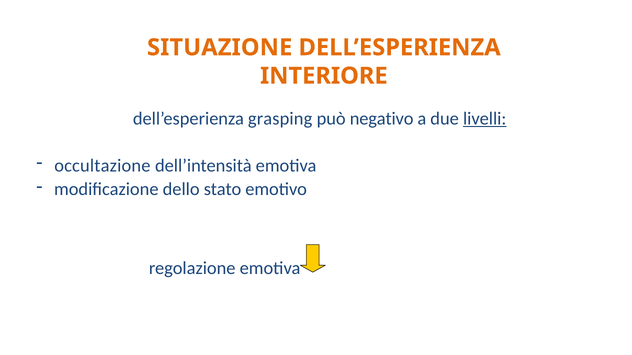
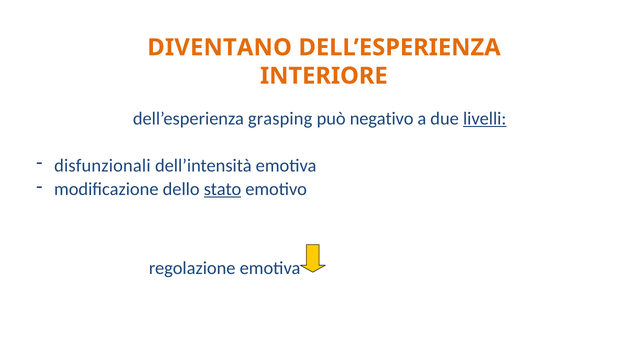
SITUAZIONE: SITUAZIONE -> DIVENTANO
occultazione: occultazione -> disfunzionali
stato underline: none -> present
